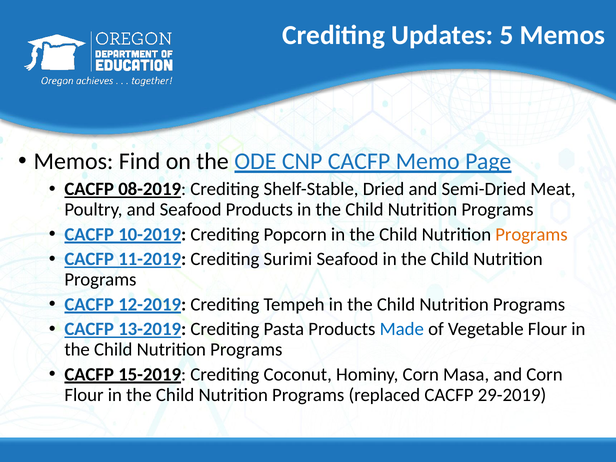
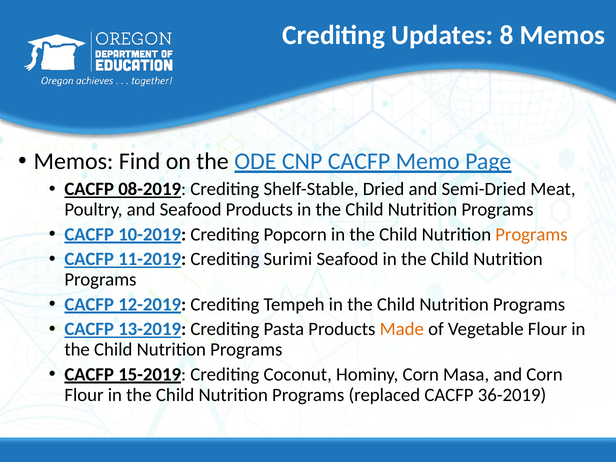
5: 5 -> 8
Made colour: blue -> orange
29-2019: 29-2019 -> 36-2019
